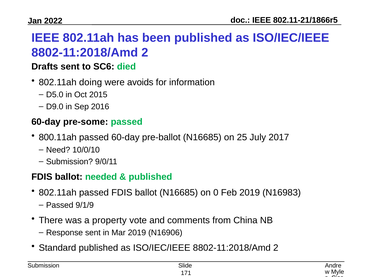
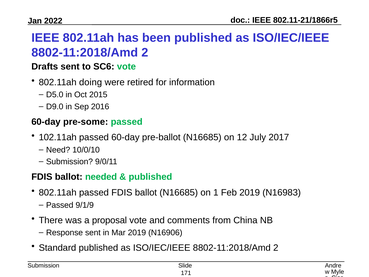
SC6 died: died -> vote
avoids: avoids -> retired
800.11ah: 800.11ah -> 102.11ah
25: 25 -> 12
0: 0 -> 1
property: property -> proposal
